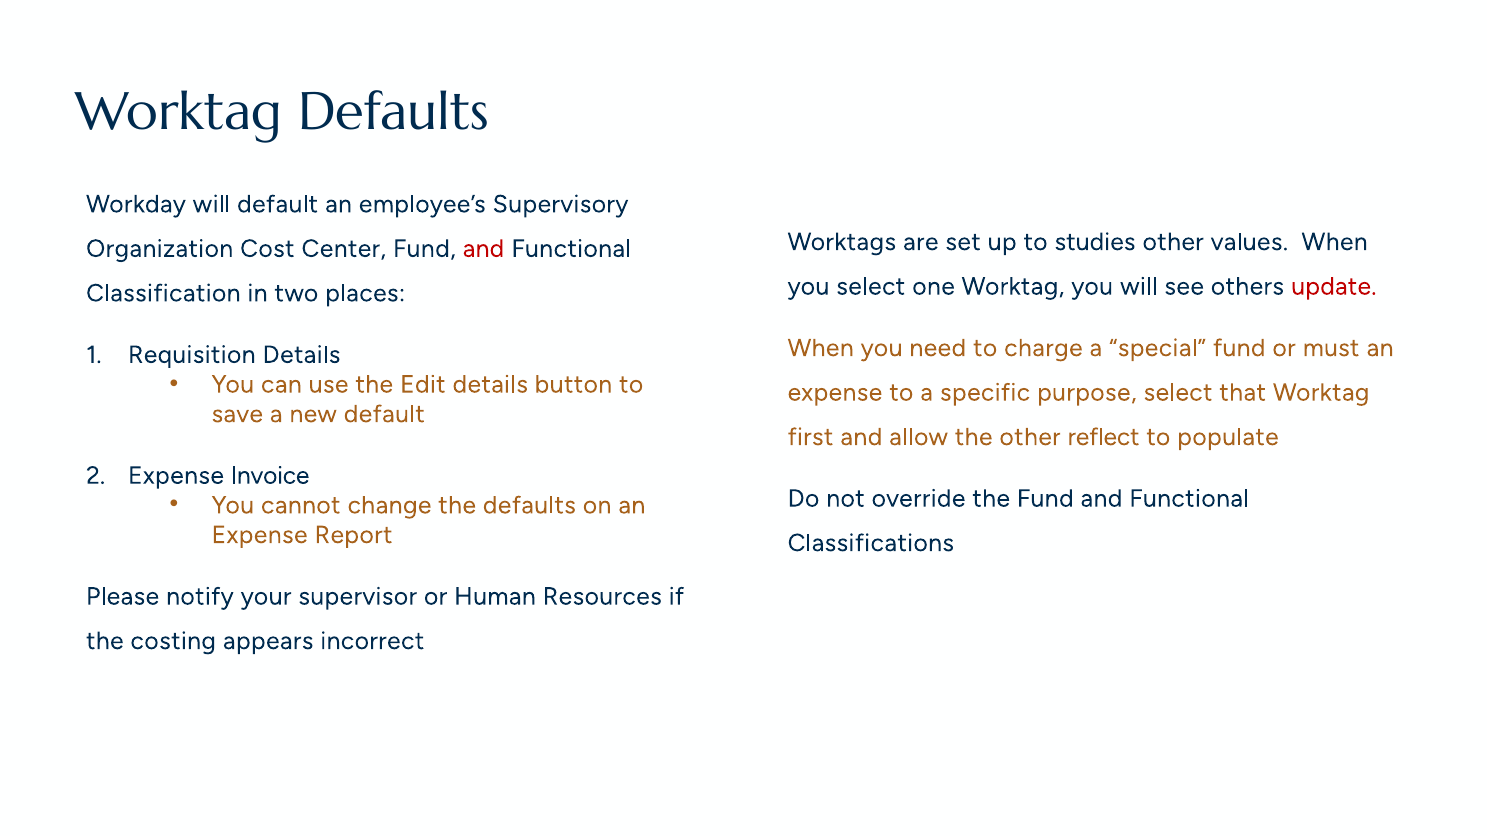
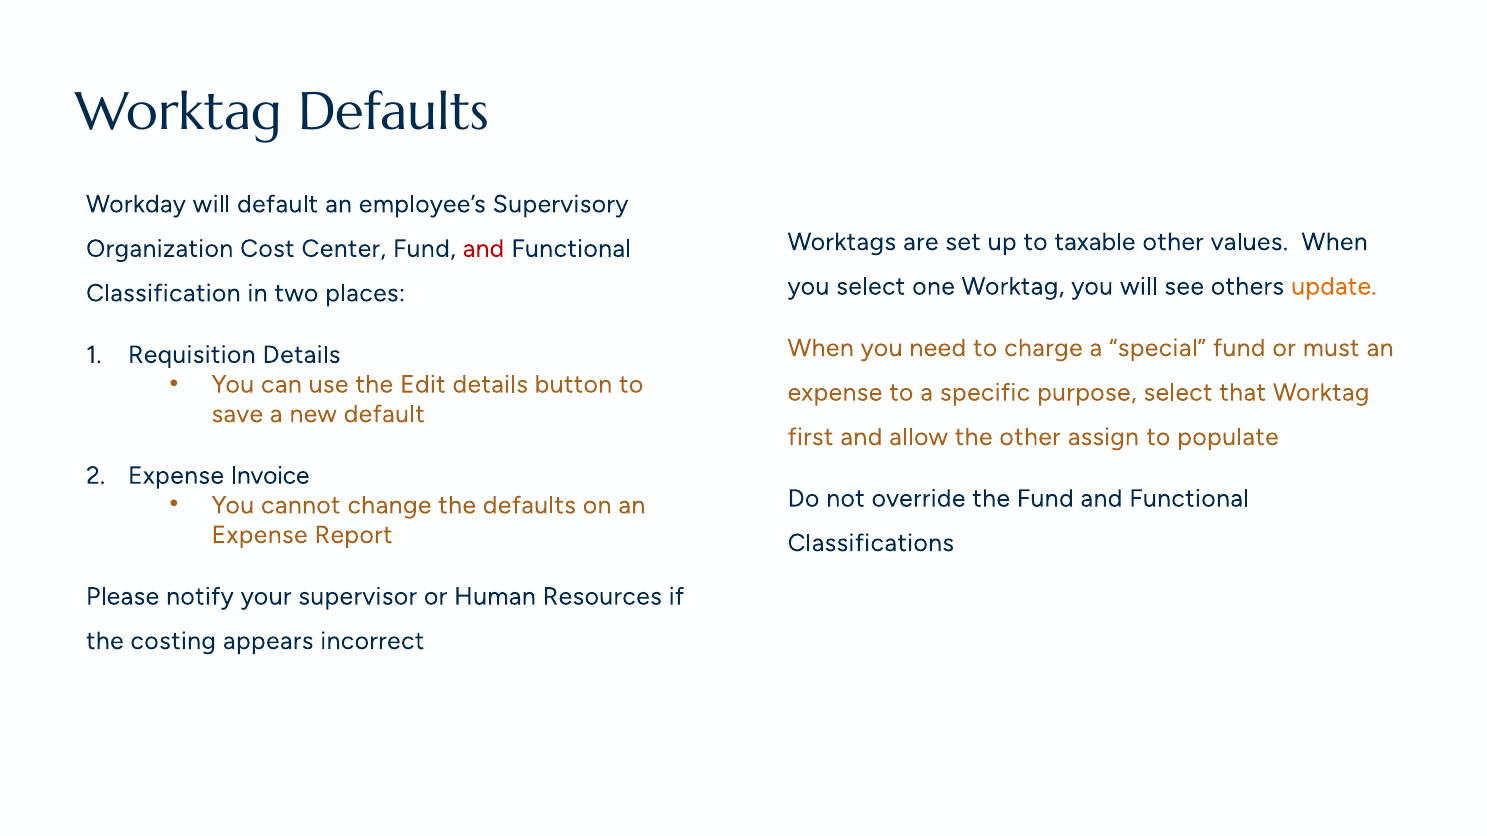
studies: studies -> taxable
update colour: red -> orange
reflect: reflect -> assign
